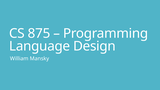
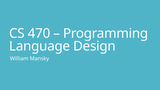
875: 875 -> 470
